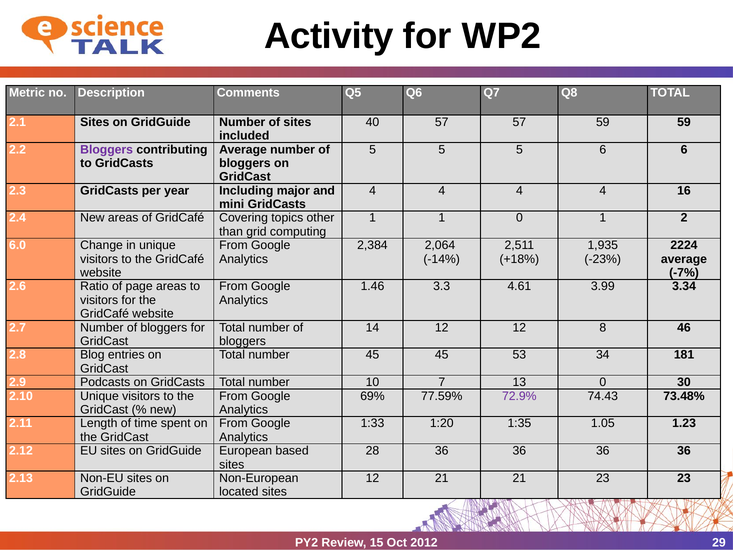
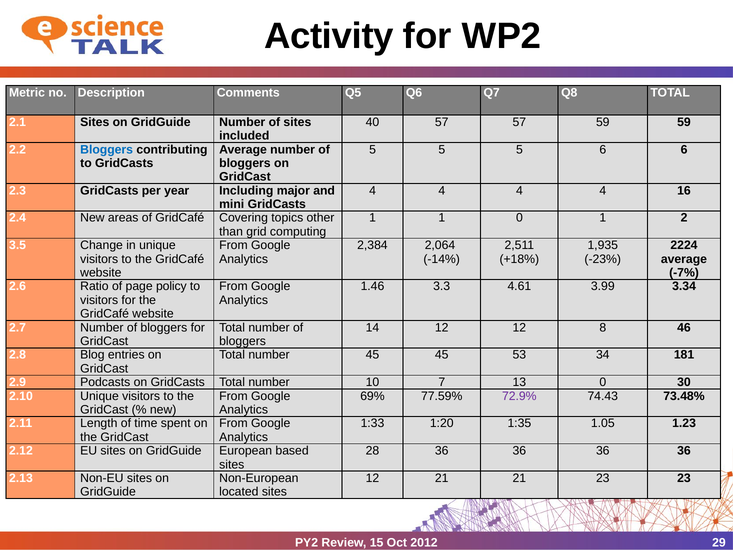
Bloggers at (107, 149) colour: purple -> blue
6.0: 6.0 -> 3.5
page areas: areas -> policy
